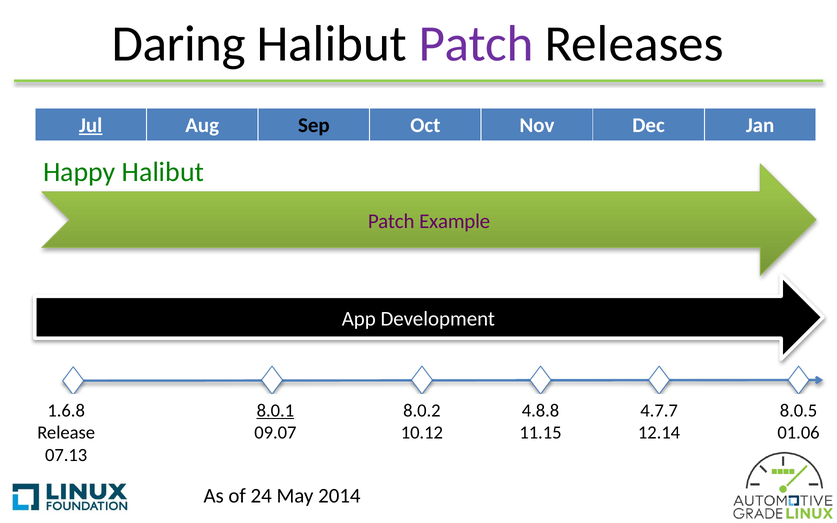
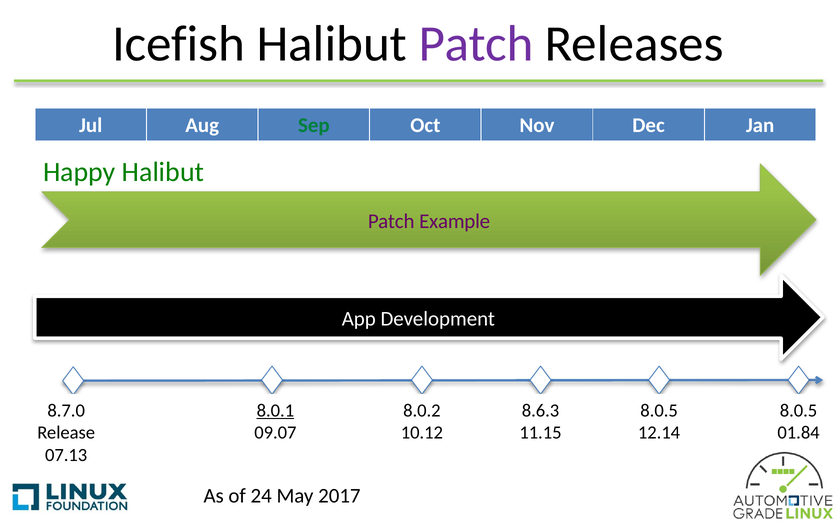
Daring: Daring -> Icefish
Jul underline: present -> none
Sep colour: black -> green
1.6.8: 1.6.8 -> 8.7.0
4.8.8: 4.8.8 -> 8.6.3
4.7.7 at (659, 411): 4.7.7 -> 8.0.5
01.06: 01.06 -> 01.84
2014: 2014 -> 2017
